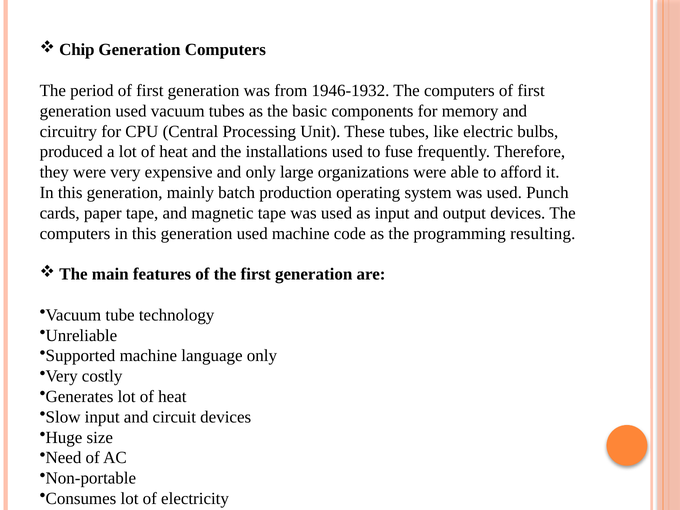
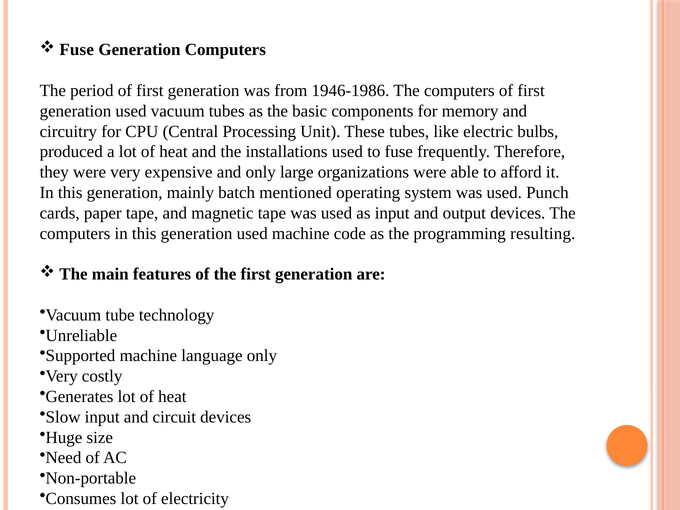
Chip at (77, 50): Chip -> Fuse
1946-1932: 1946-1932 -> 1946-1986
production: production -> mentioned
